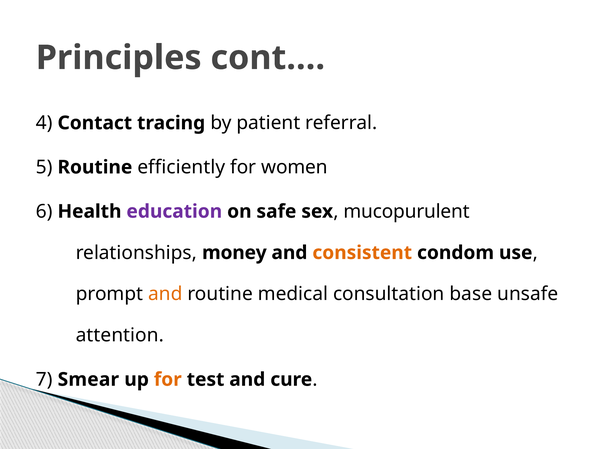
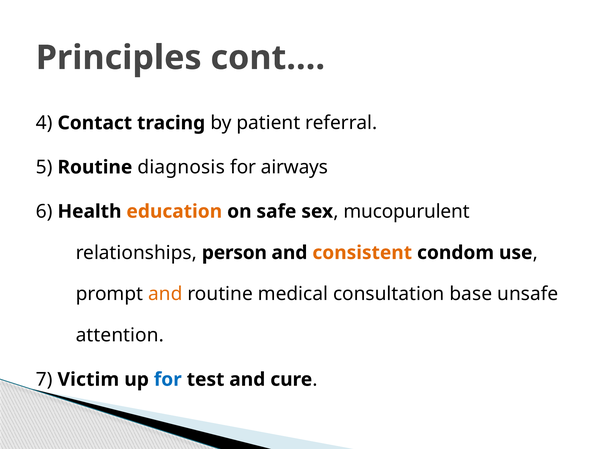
efficiently: efficiently -> diagnosis
women: women -> airways
education colour: purple -> orange
money: money -> person
Smear: Smear -> Victim
for at (168, 380) colour: orange -> blue
